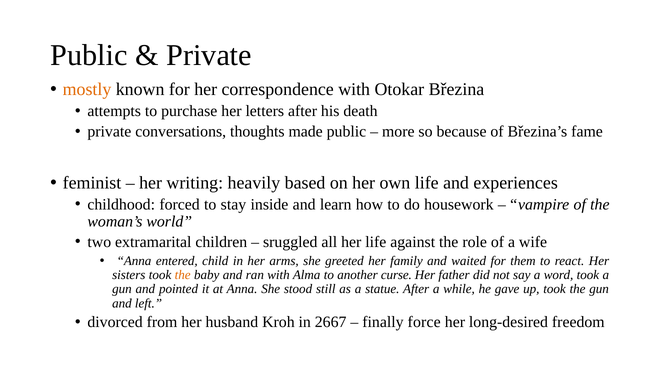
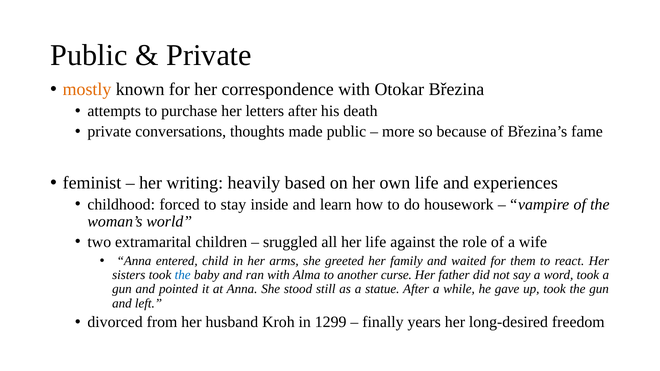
the at (183, 275) colour: orange -> blue
2667: 2667 -> 1299
force: force -> years
